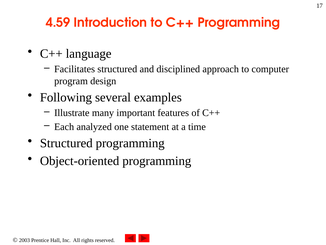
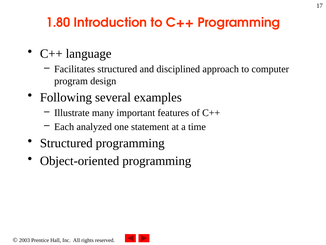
4.59: 4.59 -> 1.80
